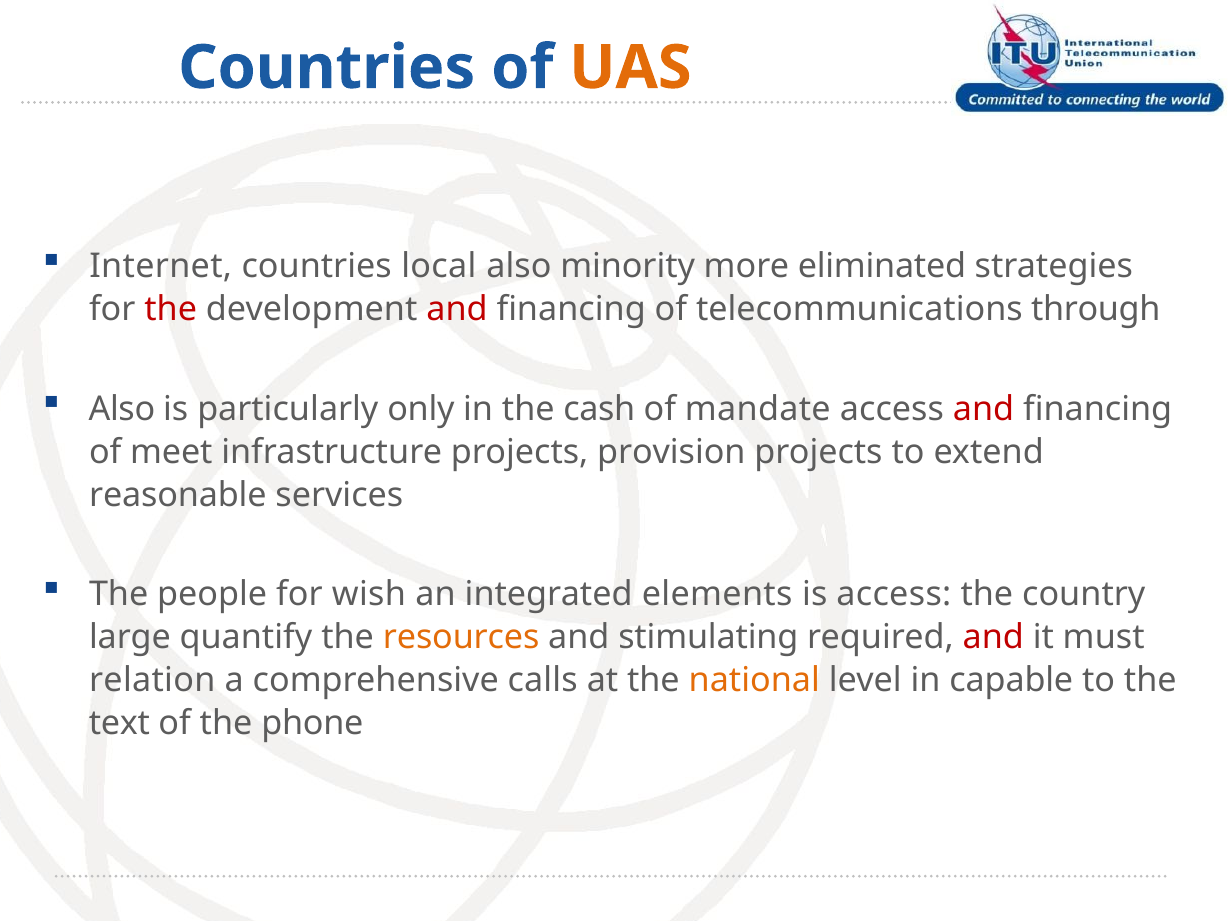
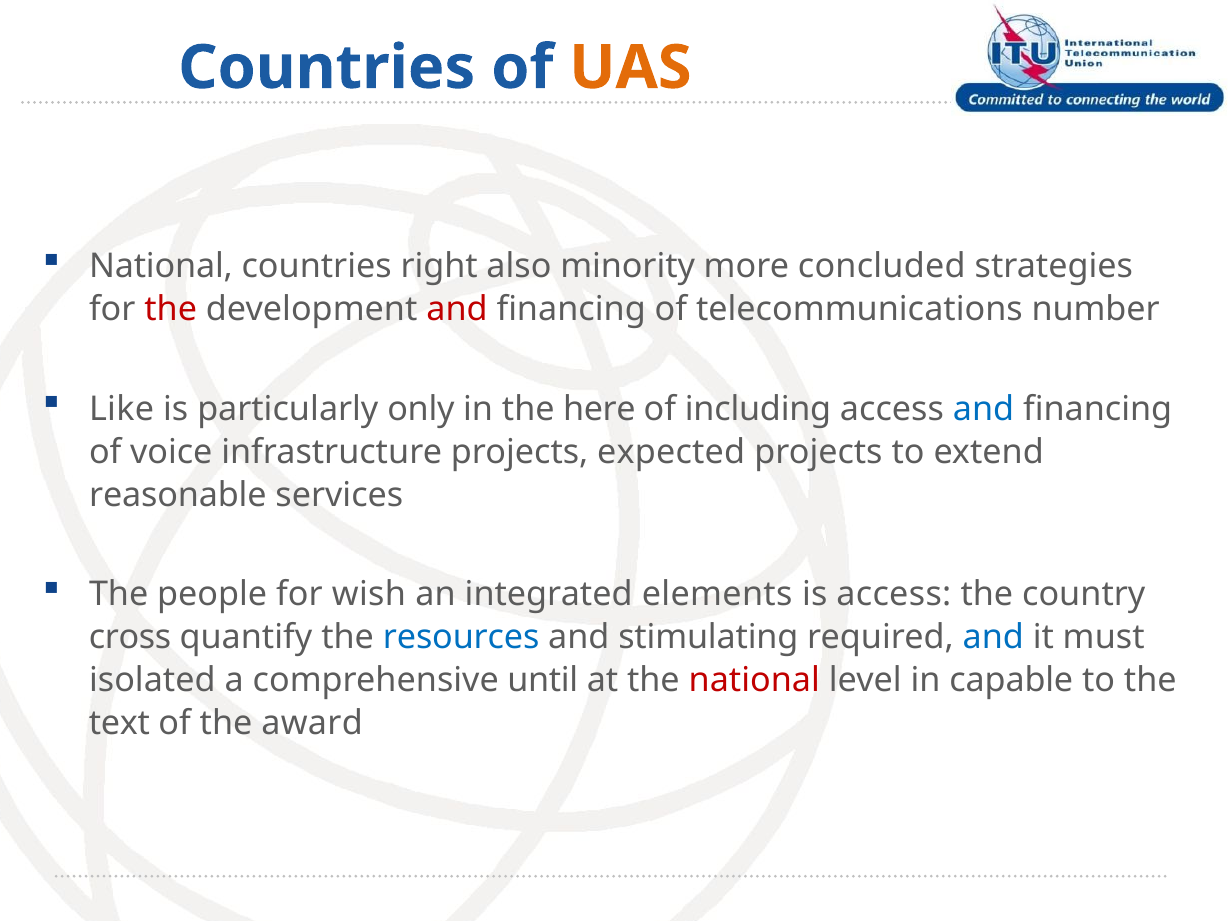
Internet at (161, 266): Internet -> National
local: local -> right
eliminated: eliminated -> concluded
through: through -> number
Also at (122, 409): Also -> Like
cash: cash -> here
mandate: mandate -> including
and at (983, 409) colour: red -> blue
meet: meet -> voice
provision: provision -> expected
large: large -> cross
resources colour: orange -> blue
and at (993, 637) colour: red -> blue
relation: relation -> isolated
calls: calls -> until
national at (754, 680) colour: orange -> red
phone: phone -> award
